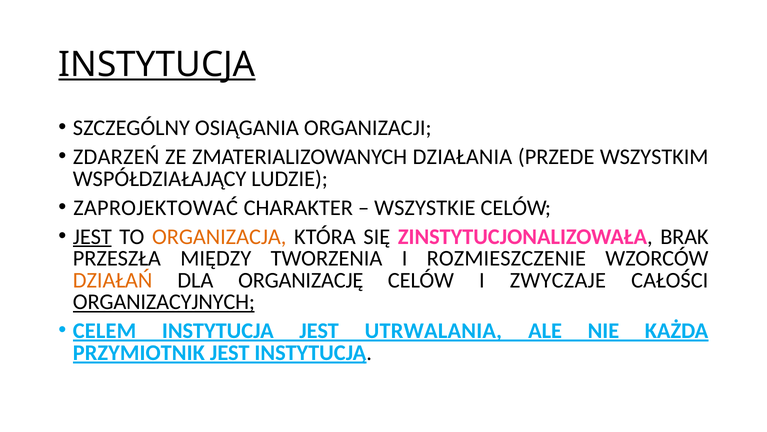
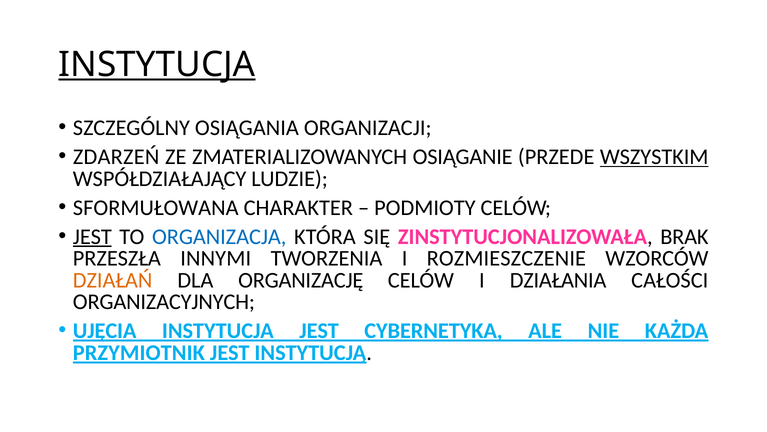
DZIAŁANIA: DZIAŁANIA -> OSIĄGANIE
WSZYSTKIM underline: none -> present
ZAPROJEKTOWAĆ: ZAPROJEKTOWAĆ -> SFORMUŁOWANA
WSZYSTKIE: WSZYSTKIE -> PODMIOTY
ORGANIZACJA colour: orange -> blue
MIĘDZY: MIĘDZY -> INNYMI
ZWYCZAJE: ZWYCZAJE -> DZIAŁANIA
ORGANIZACYJNYCH underline: present -> none
CELEM: CELEM -> UJĘCIA
UTRWALANIA: UTRWALANIA -> CYBERNETYKA
